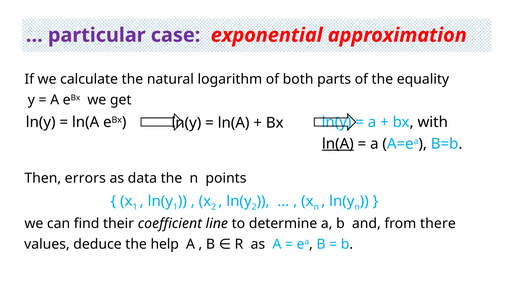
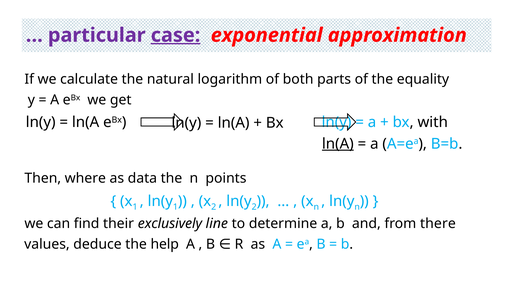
case underline: none -> present
errors: errors -> where
coefficient: coefficient -> exclusively
